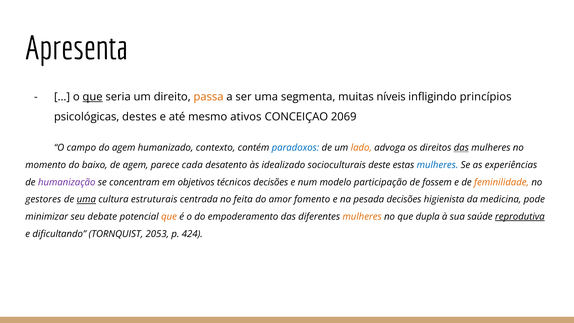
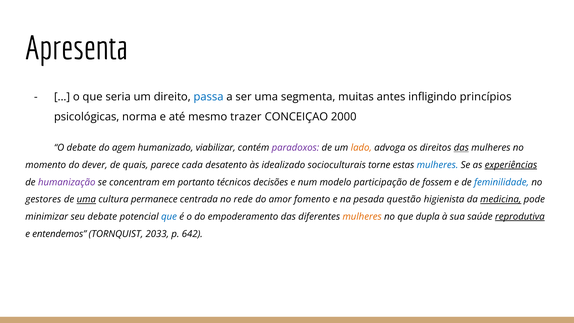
que at (93, 97) underline: present -> none
passa colour: orange -> blue
níveis: níveis -> antes
destes: destes -> norma
ativos: ativos -> trazer
2069: 2069 -> 2000
O campo: campo -> debate
contexto: contexto -> viabilizar
paradoxos colour: blue -> purple
baixo: baixo -> dever
de agem: agem -> quais
deste: deste -> torne
experiências underline: none -> present
objetivos: objetivos -> portanto
feminilidade colour: orange -> blue
estruturais: estruturais -> permanece
feita: feita -> rede
pesada decisões: decisões -> questão
medicina underline: none -> present
que at (169, 217) colour: orange -> blue
dificultando: dificultando -> entendemos
2053: 2053 -> 2033
424: 424 -> 642
